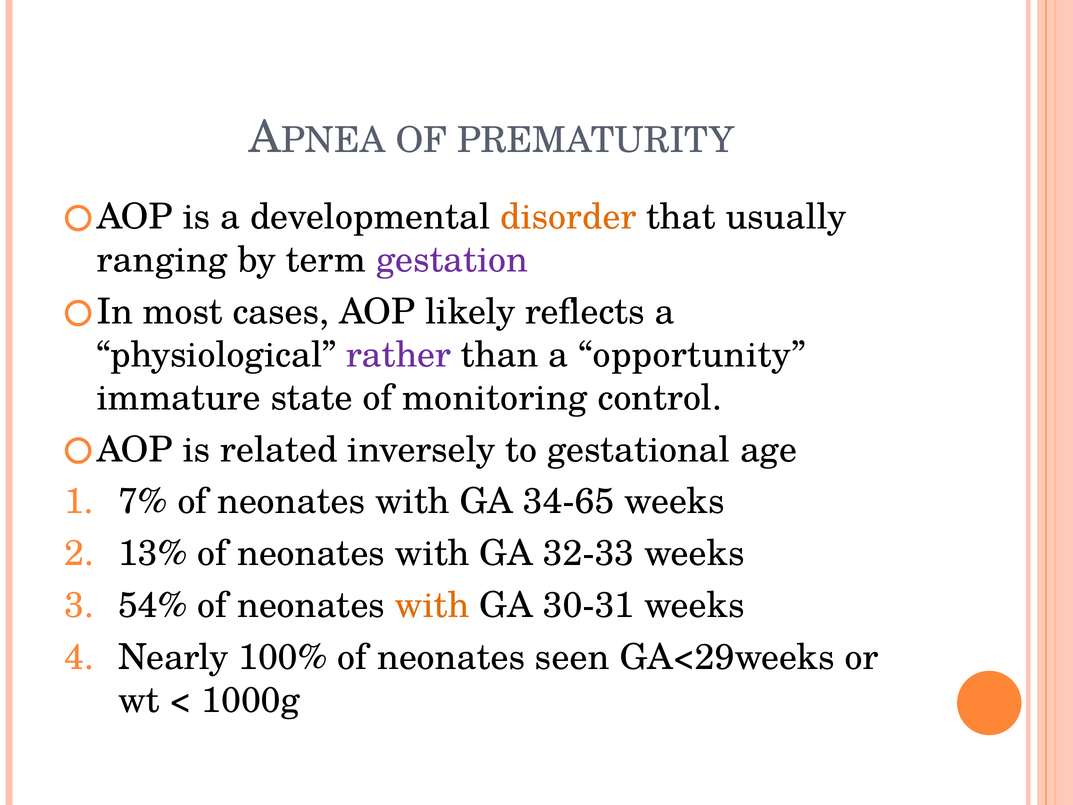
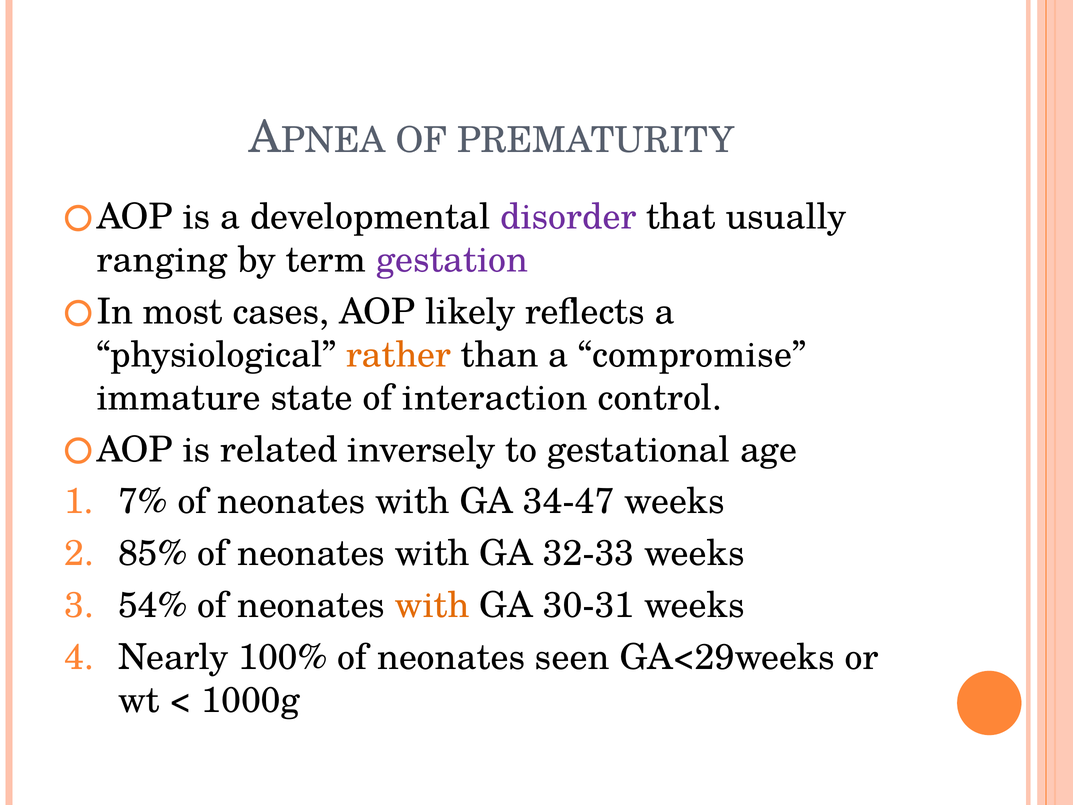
disorder colour: orange -> purple
rather colour: purple -> orange
opportunity: opportunity -> compromise
monitoring: monitoring -> interaction
34-65: 34-65 -> 34-47
13%: 13% -> 85%
